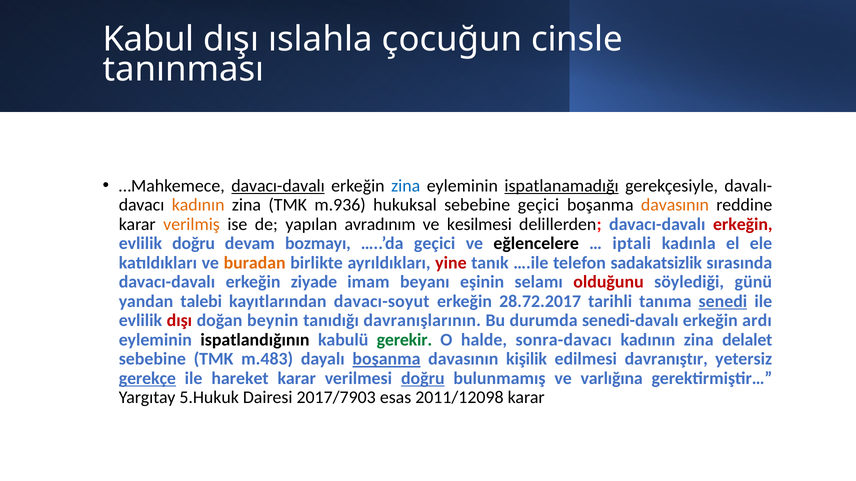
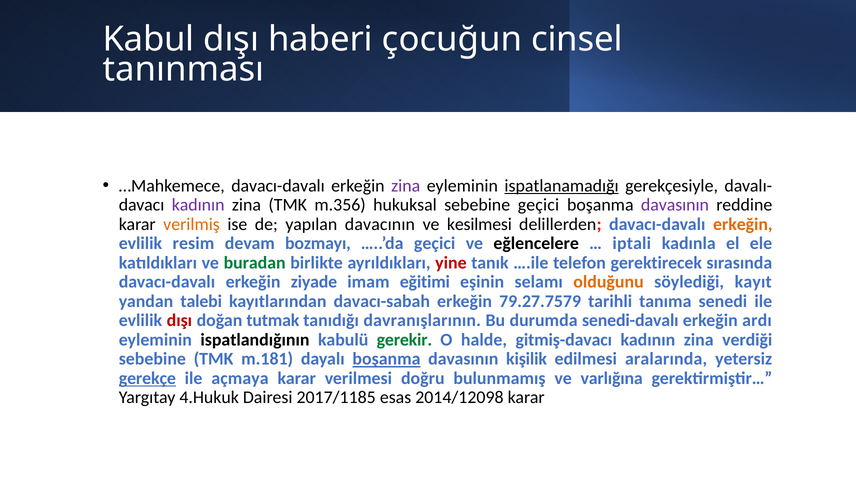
ıslahla: ıslahla -> haberi
cinsle: cinsle -> cinsel
davacı-davalı at (278, 186) underline: present -> none
zina at (406, 186) colour: blue -> purple
kadının at (198, 205) colour: orange -> purple
m.936: m.936 -> m.356
davasının at (675, 205) colour: orange -> purple
avradınım: avradınım -> davacının
erkeğin at (743, 224) colour: red -> orange
evlilik doğru: doğru -> resim
buradan colour: orange -> green
sadakatsizlik: sadakatsizlik -> gerektirecek
beyanı: beyanı -> eğitimi
olduğunu colour: red -> orange
günü: günü -> kayıt
davacı-soyut: davacı-soyut -> davacı-sabah
28.72.2017: 28.72.2017 -> 79.27.7579
senedi underline: present -> none
beynin: beynin -> tutmak
sonra-davacı: sonra-davacı -> gitmiş-davacı
delalet: delalet -> verdiği
m.483: m.483 -> m.181
davranıştır: davranıştır -> aralarında
hareket: hareket -> açmaya
doğru at (423, 379) underline: present -> none
5.Hukuk: 5.Hukuk -> 4.Hukuk
2017/7903: 2017/7903 -> 2017/1185
2011/12098: 2011/12098 -> 2014/12098
